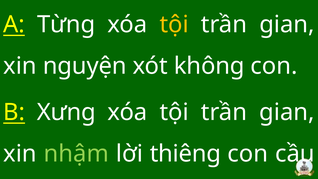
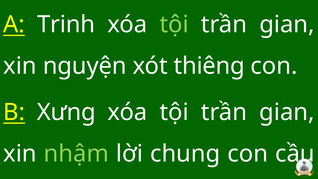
Từng: Từng -> Trinh
tội at (174, 24) colour: yellow -> light green
không: không -> thiêng
thiêng: thiêng -> chung
